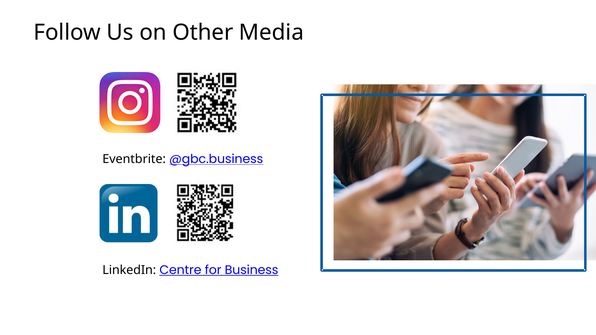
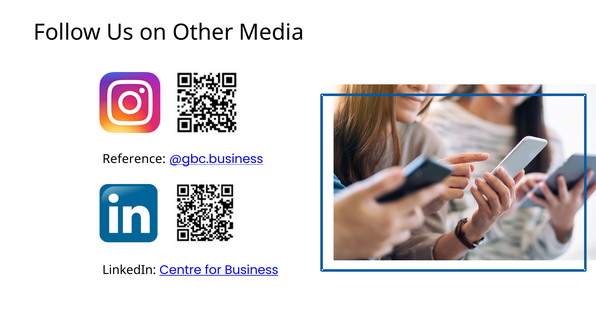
Eventbrite: Eventbrite -> Reference
